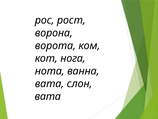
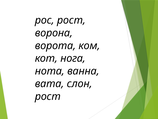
вата at (48, 96): вата -> рост
